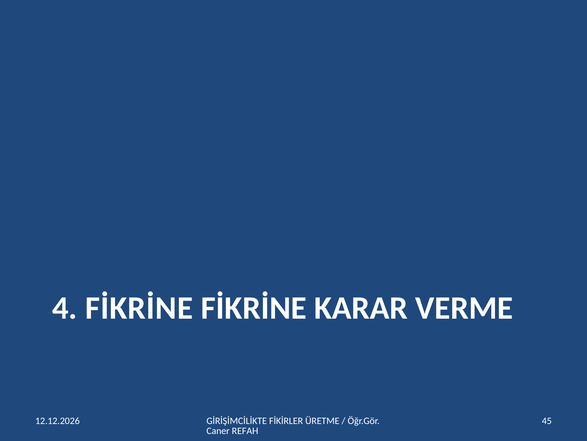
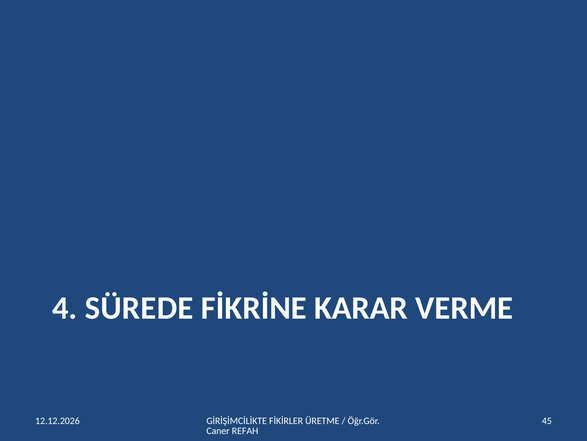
4 FİKRİNE: FİKRİNE -> SÜREDE
